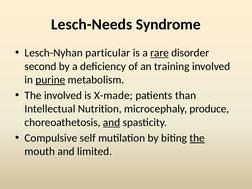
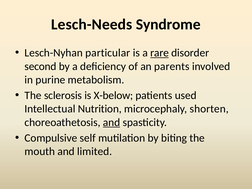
training: training -> parents
purine underline: present -> none
The involved: involved -> sclerosis
X-made: X-made -> X-below
than: than -> used
produce: produce -> shorten
the at (197, 138) underline: present -> none
